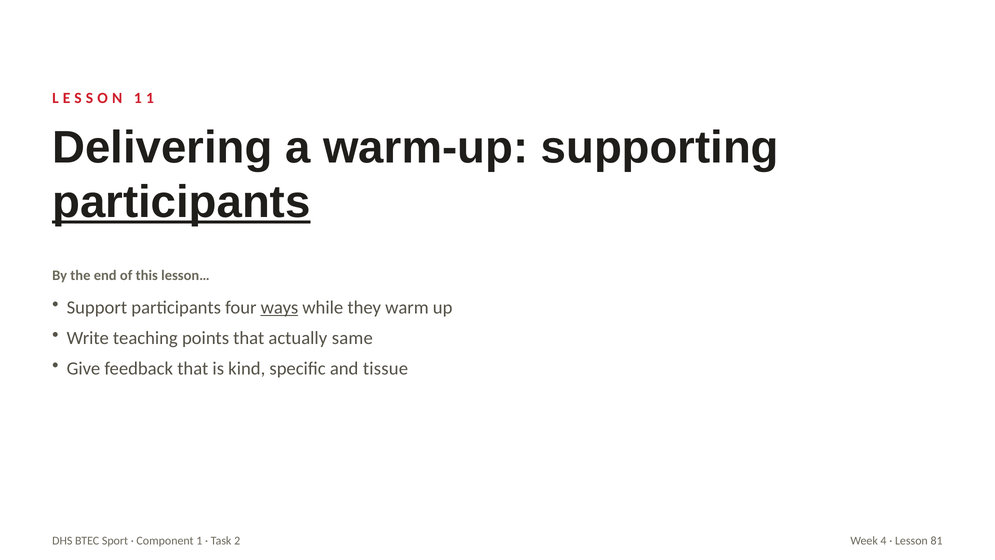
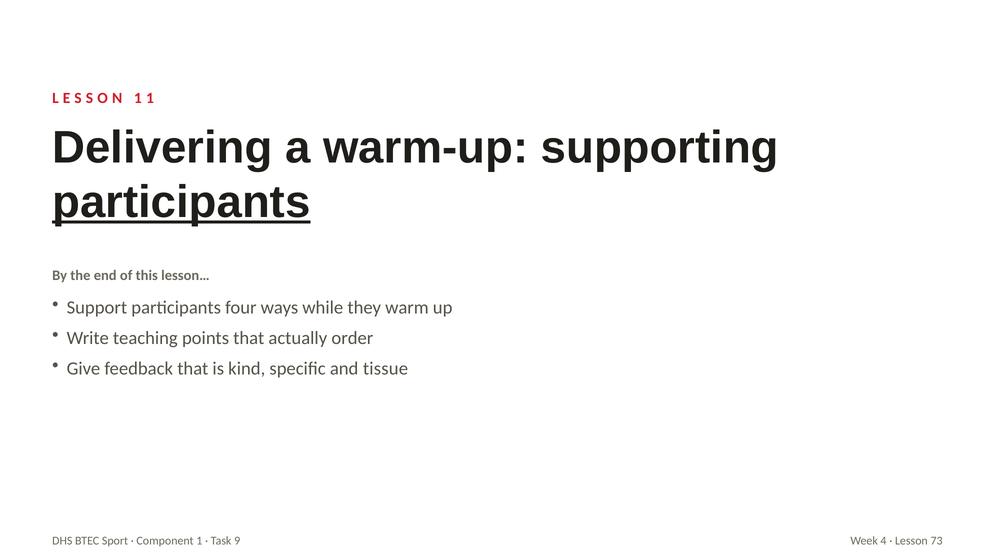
ways underline: present -> none
same: same -> order
2: 2 -> 9
81: 81 -> 73
